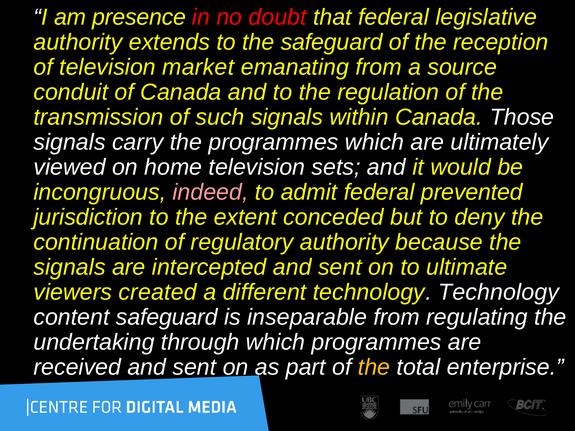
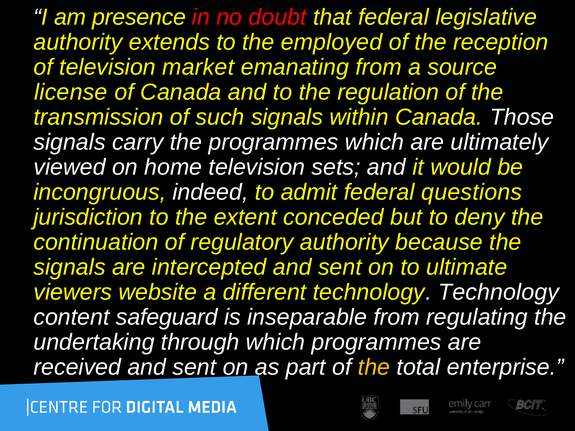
the safeguard: safeguard -> employed
conduit: conduit -> license
indeed colour: pink -> white
prevented: prevented -> questions
created: created -> website
